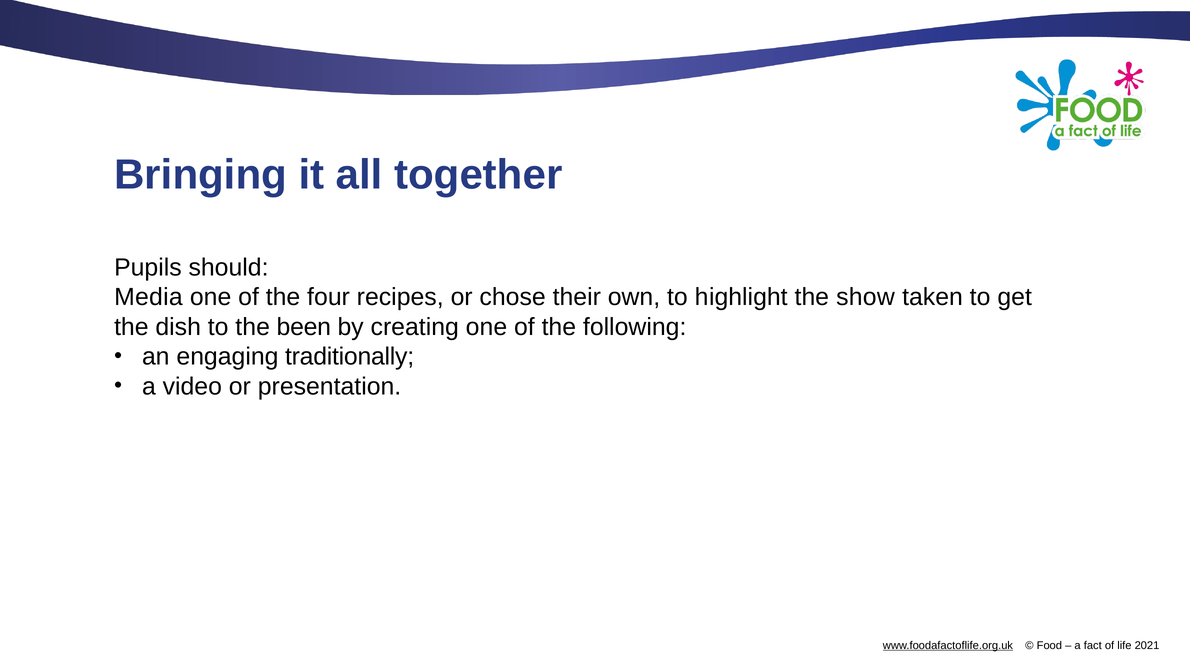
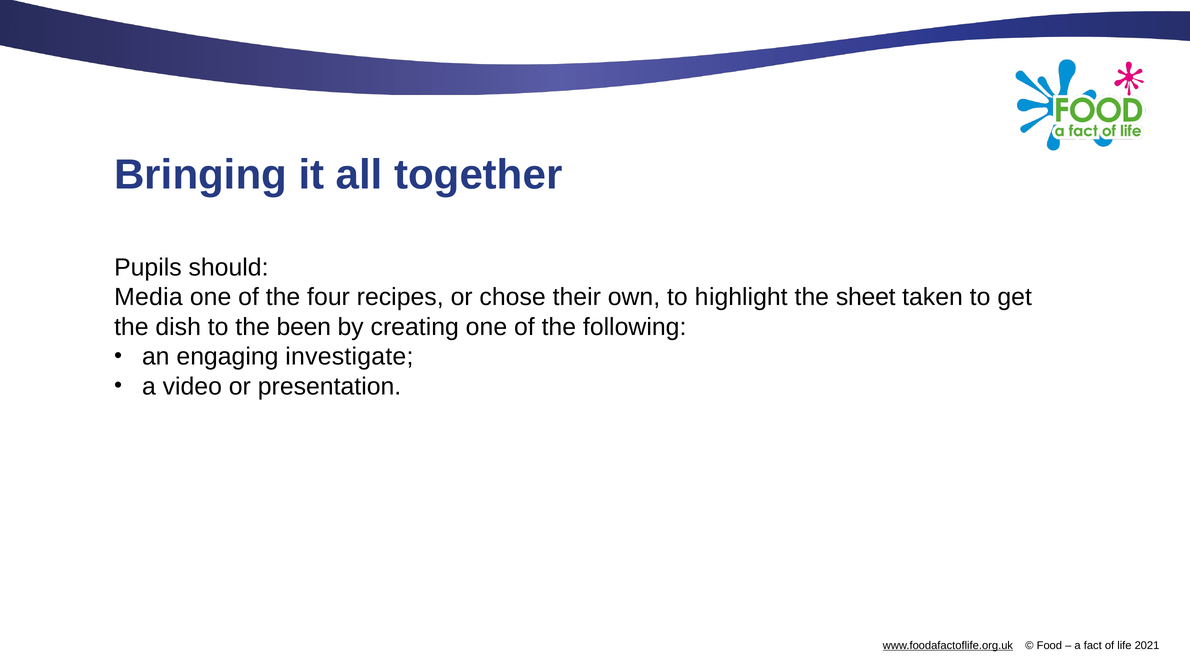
show: show -> sheet
traditionally: traditionally -> investigate
